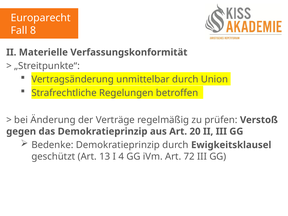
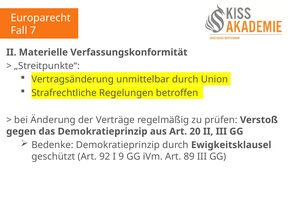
8: 8 -> 7
13: 13 -> 92
4: 4 -> 9
72: 72 -> 89
